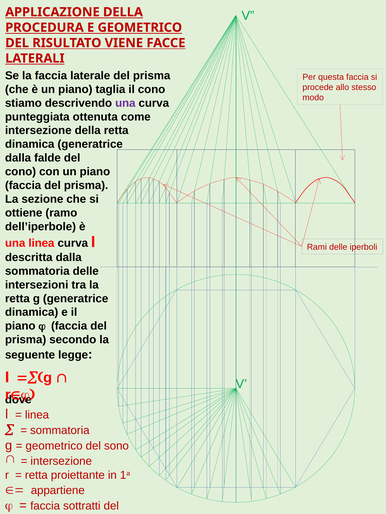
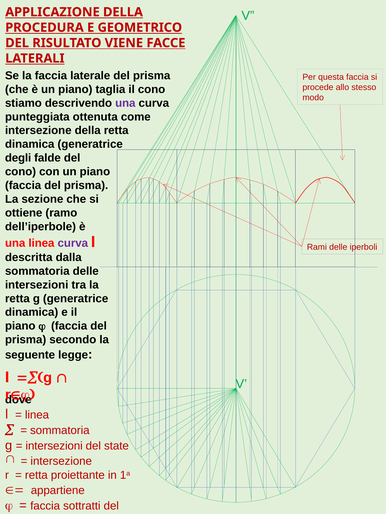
dalla at (18, 158): dalla -> degli
curva at (73, 243) colour: black -> purple
geometrico at (54, 446): geometrico -> intersezioni
sono: sono -> state
